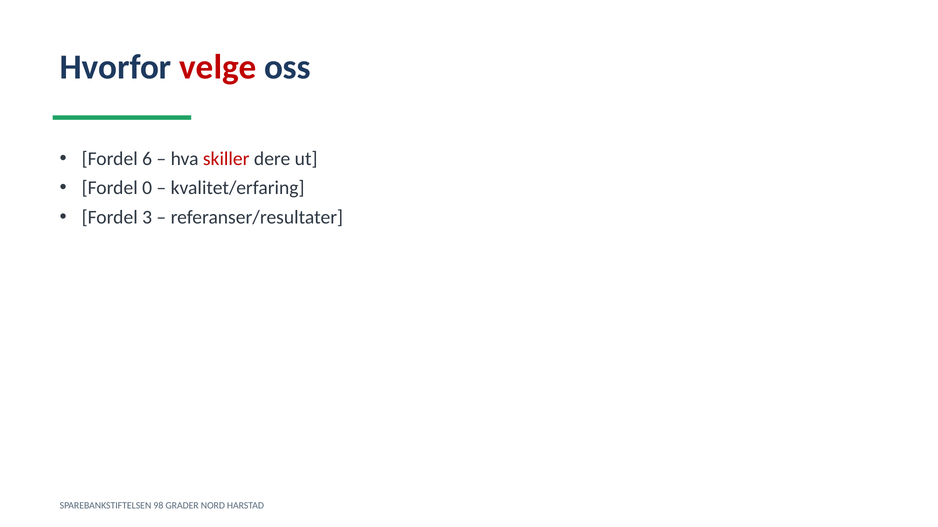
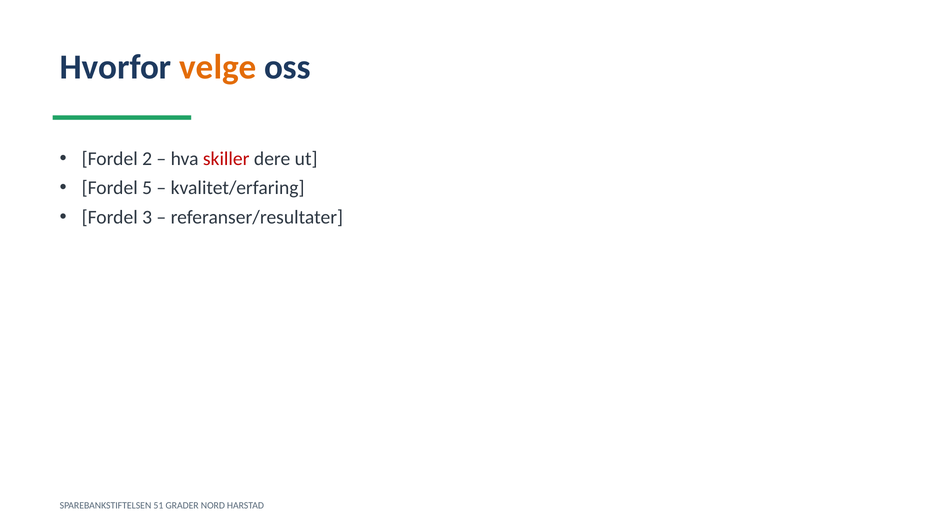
velge colour: red -> orange
6: 6 -> 2
0: 0 -> 5
98: 98 -> 51
